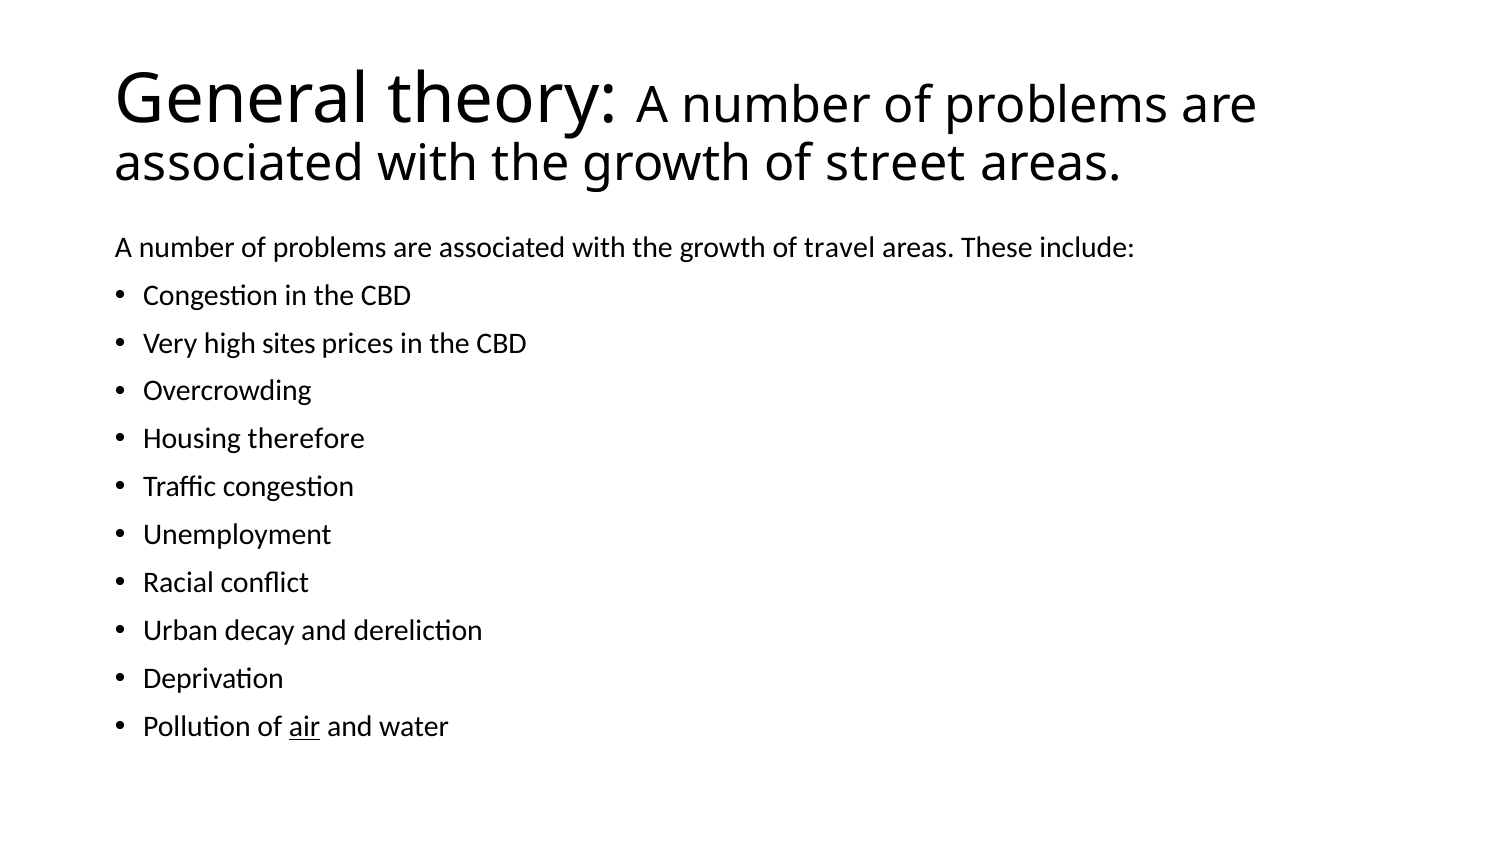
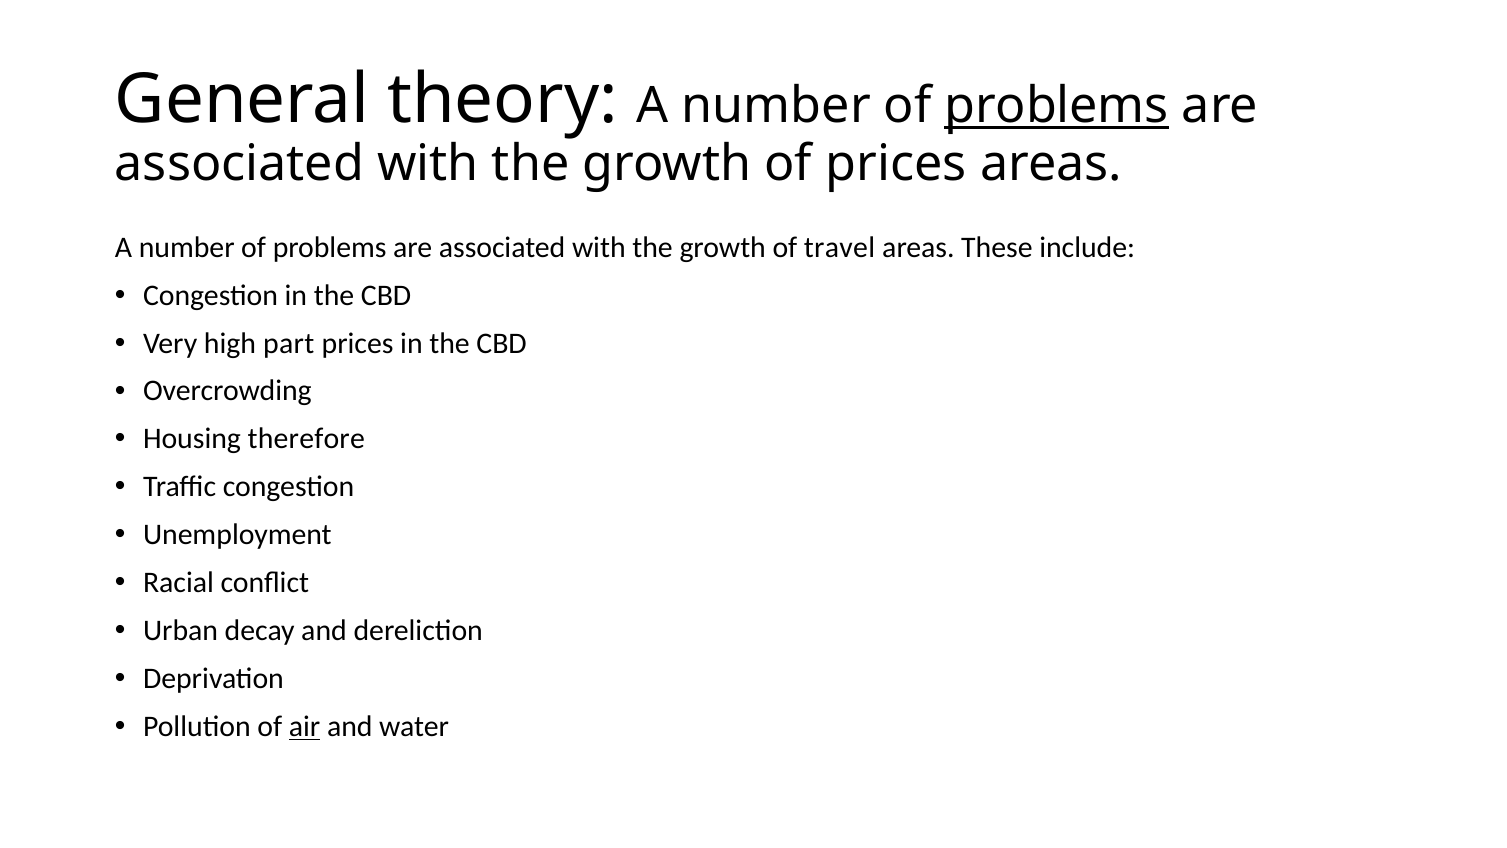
problems at (1057, 106) underline: none -> present
of street: street -> prices
sites: sites -> part
